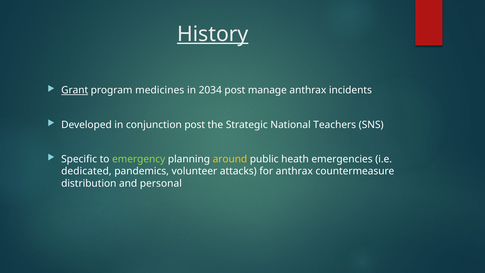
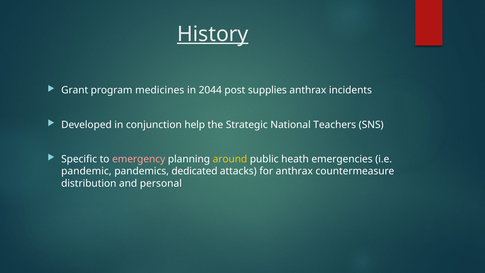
Grant underline: present -> none
2034: 2034 -> 2044
manage: manage -> supplies
conjunction post: post -> help
emergency colour: light green -> pink
dedicated: dedicated -> pandemic
volunteer: volunteer -> dedicated
